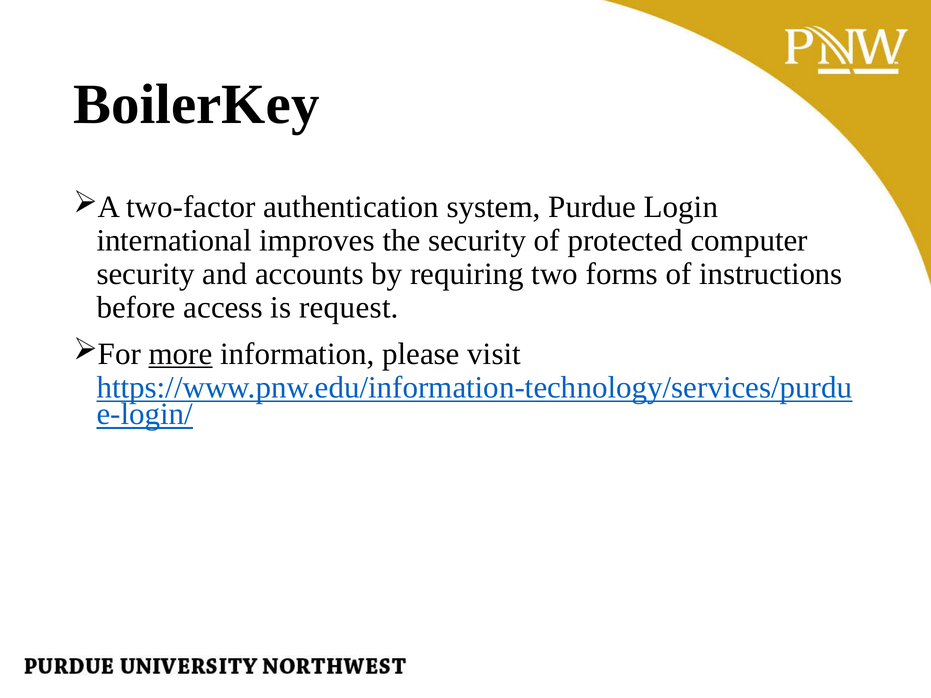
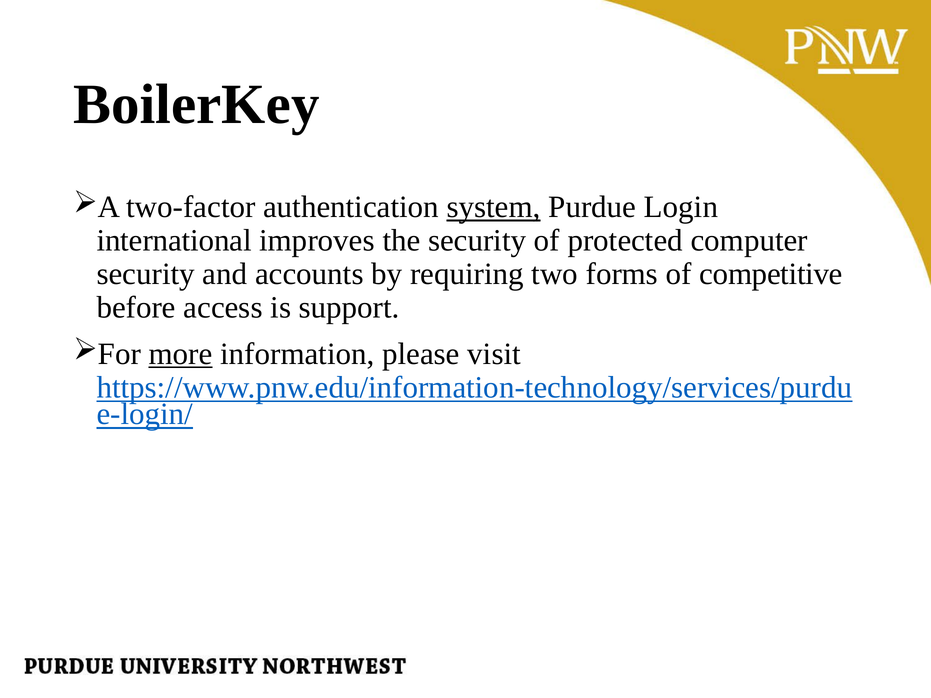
system underline: none -> present
instructions: instructions -> competitive
request: request -> support
